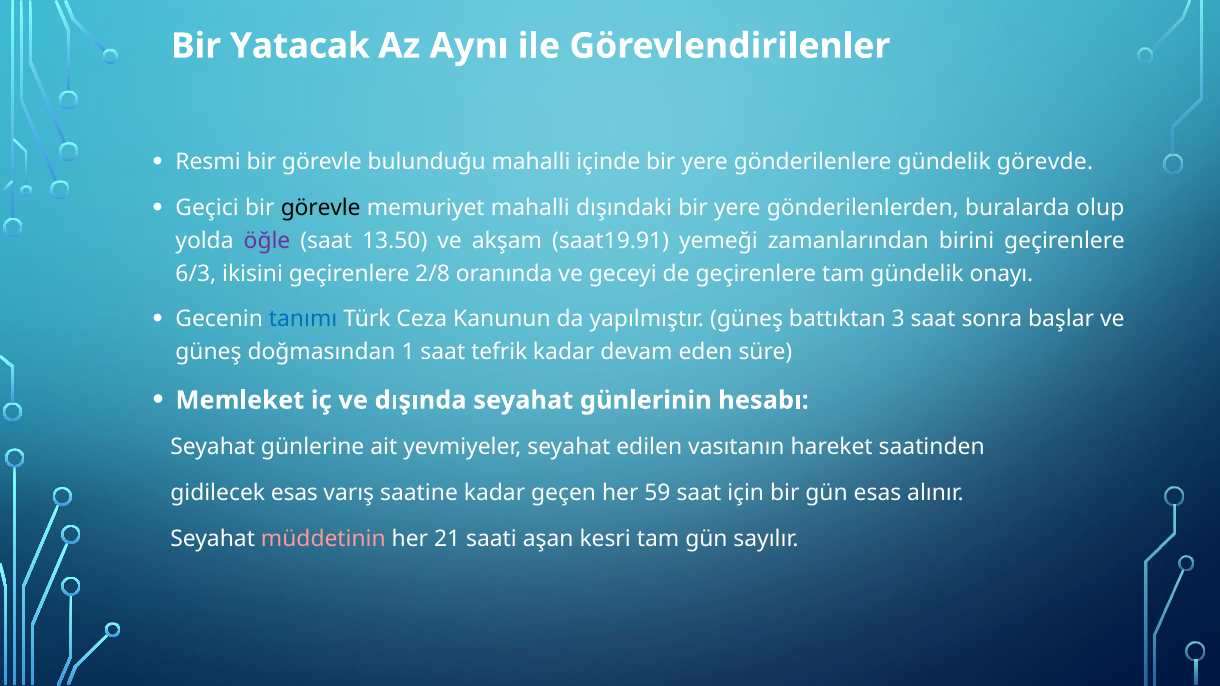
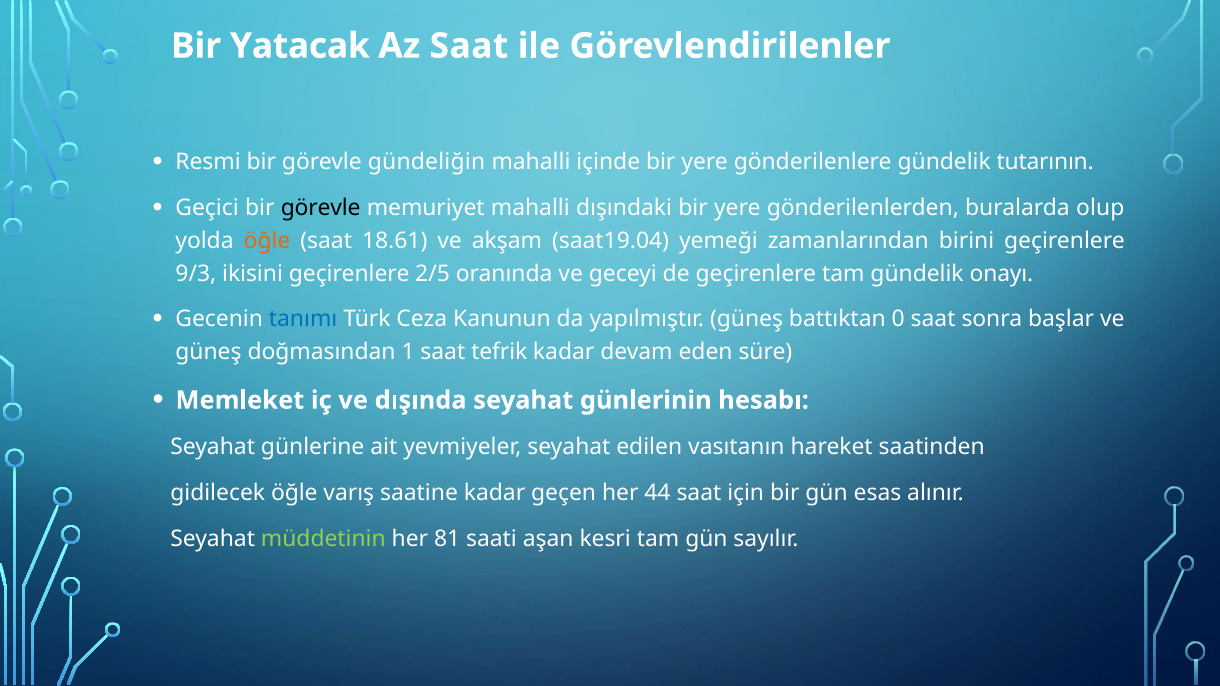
Az Aynı: Aynı -> Saat
bulunduğu: bulunduğu -> gündeliğin
görevde: görevde -> tutarının
öğle at (267, 241) colour: purple -> orange
13.50: 13.50 -> 18.61
saat19.91: saat19.91 -> saat19.04
6/3: 6/3 -> 9/3
2/8: 2/8 -> 2/5
3: 3 -> 0
gidilecek esas: esas -> öğle
59: 59 -> 44
müddetinin colour: pink -> light green
21: 21 -> 81
